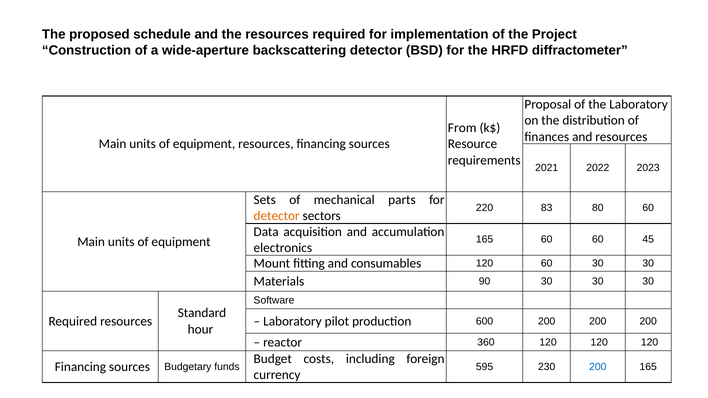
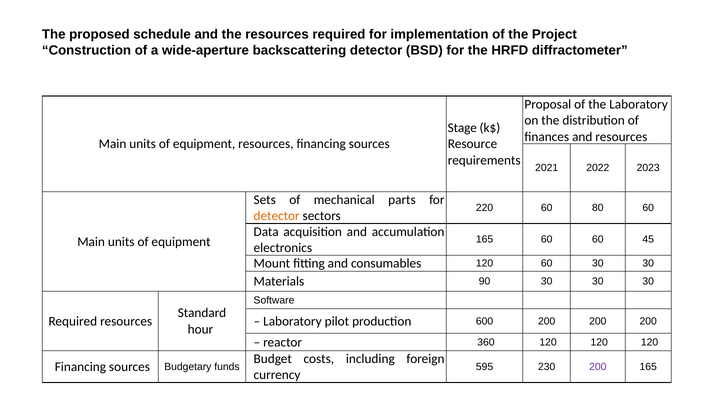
From: From -> Stage
220 83: 83 -> 60
200 at (598, 367) colour: blue -> purple
